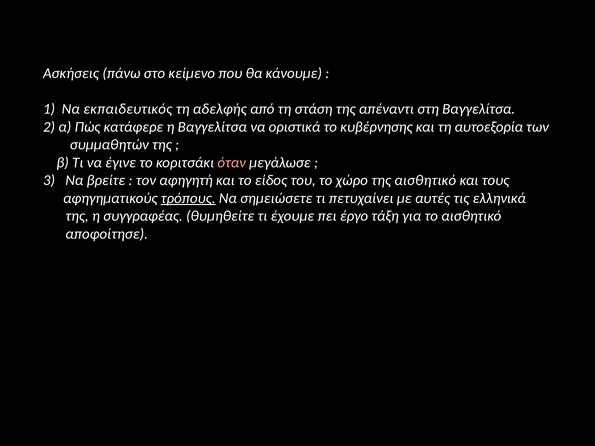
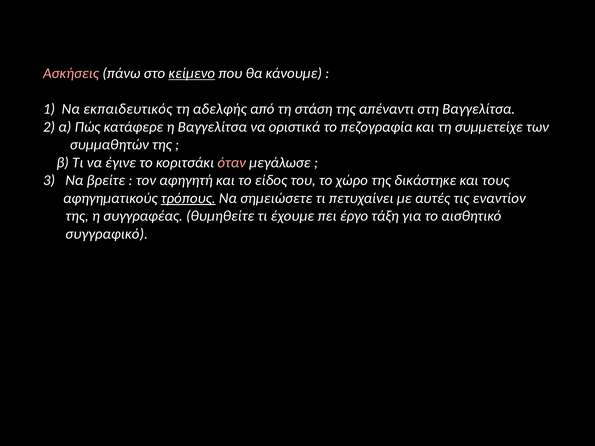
Ασκήσεις colour: white -> pink
κείμενο underline: none -> present
κυβέρνησης: κυβέρνησης -> πεζογραφία
αυτοεξορία: αυτοεξορία -> συμμετείχε
της αισθητικό: αισθητικό -> δικάστηκε
ελληνικά: ελληνικά -> εναντίον
αποφοίτησε: αποφοίτησε -> συγγραφικό
